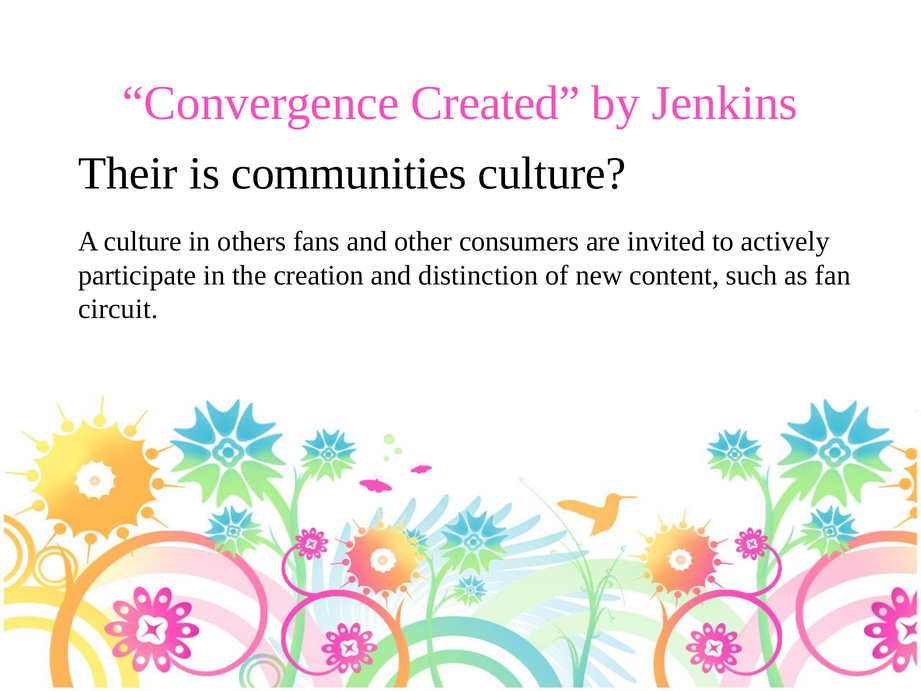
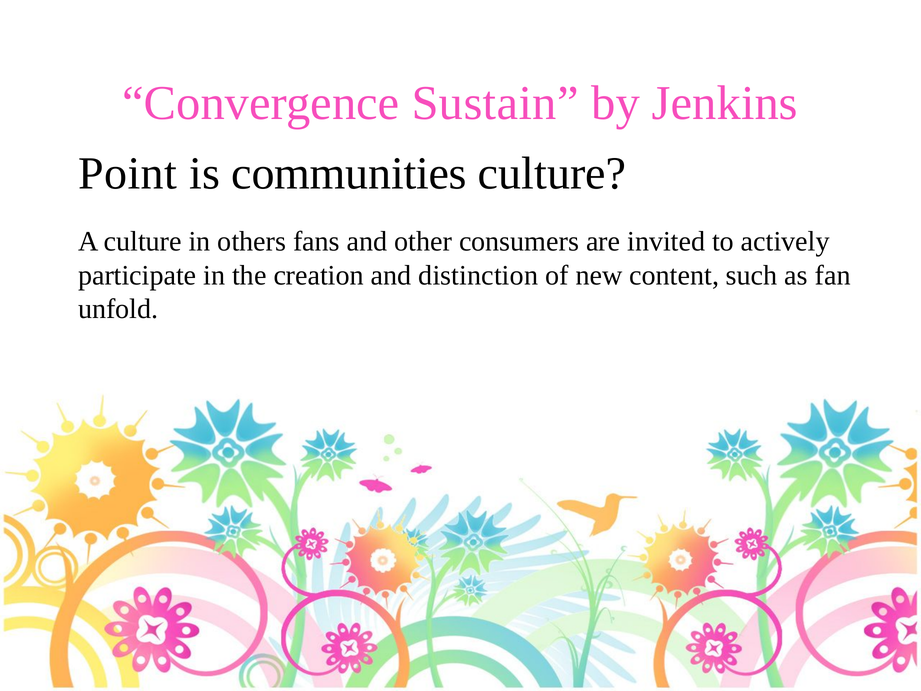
Created: Created -> Sustain
Their: Their -> Point
circuit: circuit -> unfold
